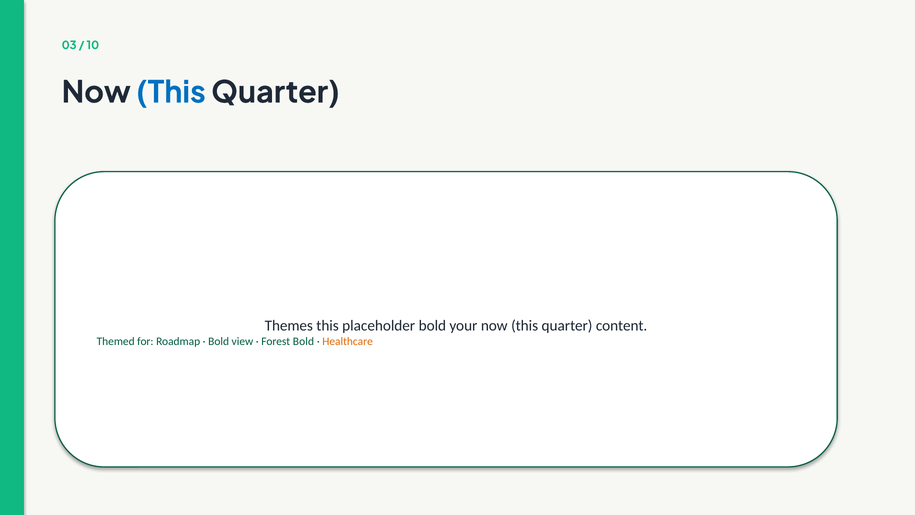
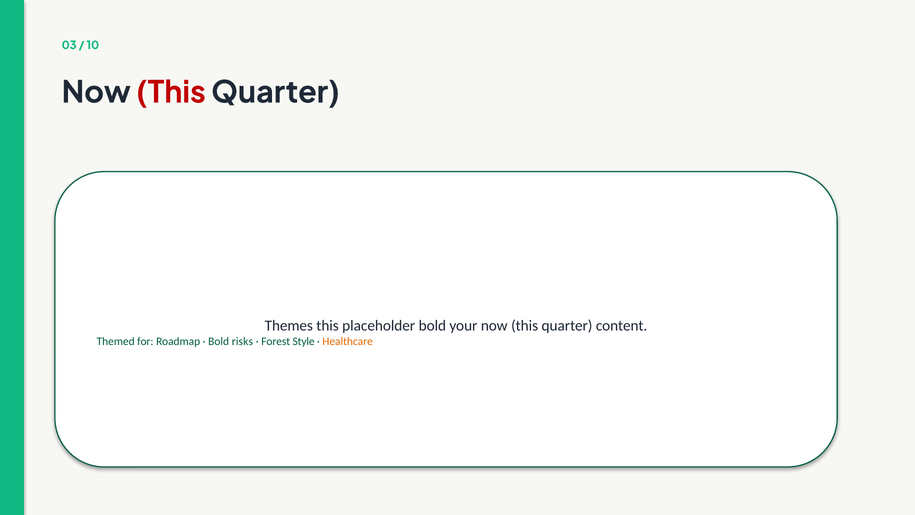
This at (171, 92) colour: blue -> red
view: view -> risks
Forest Bold: Bold -> Style
